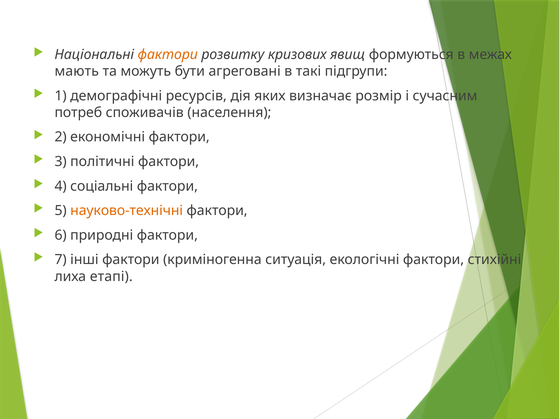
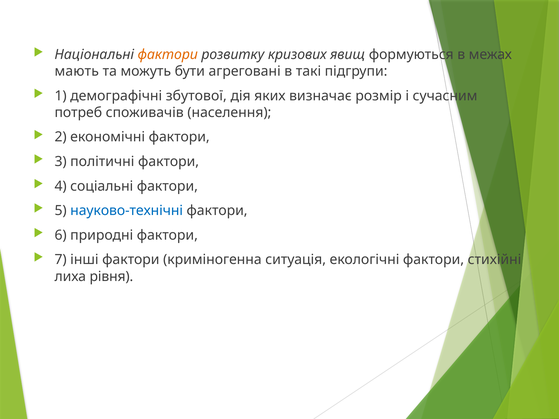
ресурсів: ресурсів -> збутової
науково-технічні colour: orange -> blue
етапі: етапі -> рівня
